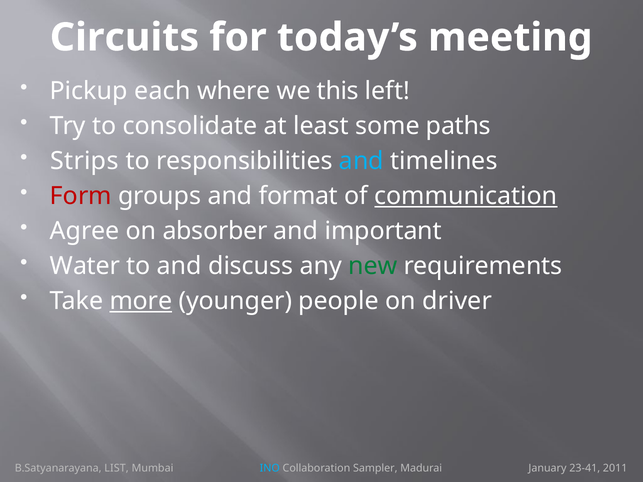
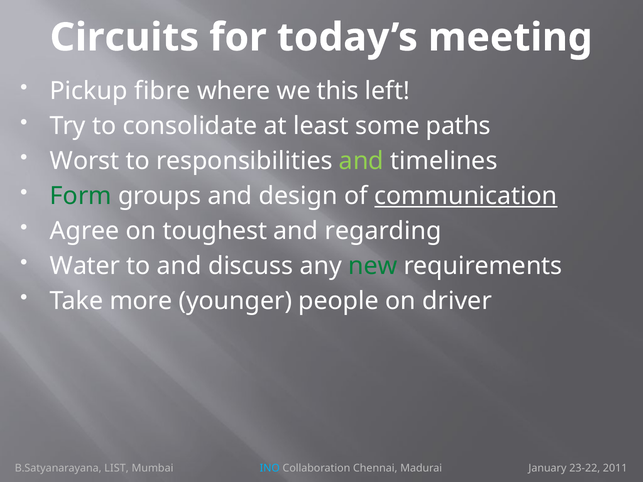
each: each -> fibre
Strips: Strips -> Worst
and at (361, 161) colour: light blue -> light green
Form colour: red -> green
format: format -> design
absorber: absorber -> toughest
important: important -> regarding
more underline: present -> none
Sampler: Sampler -> Chennai
23-41: 23-41 -> 23-22
